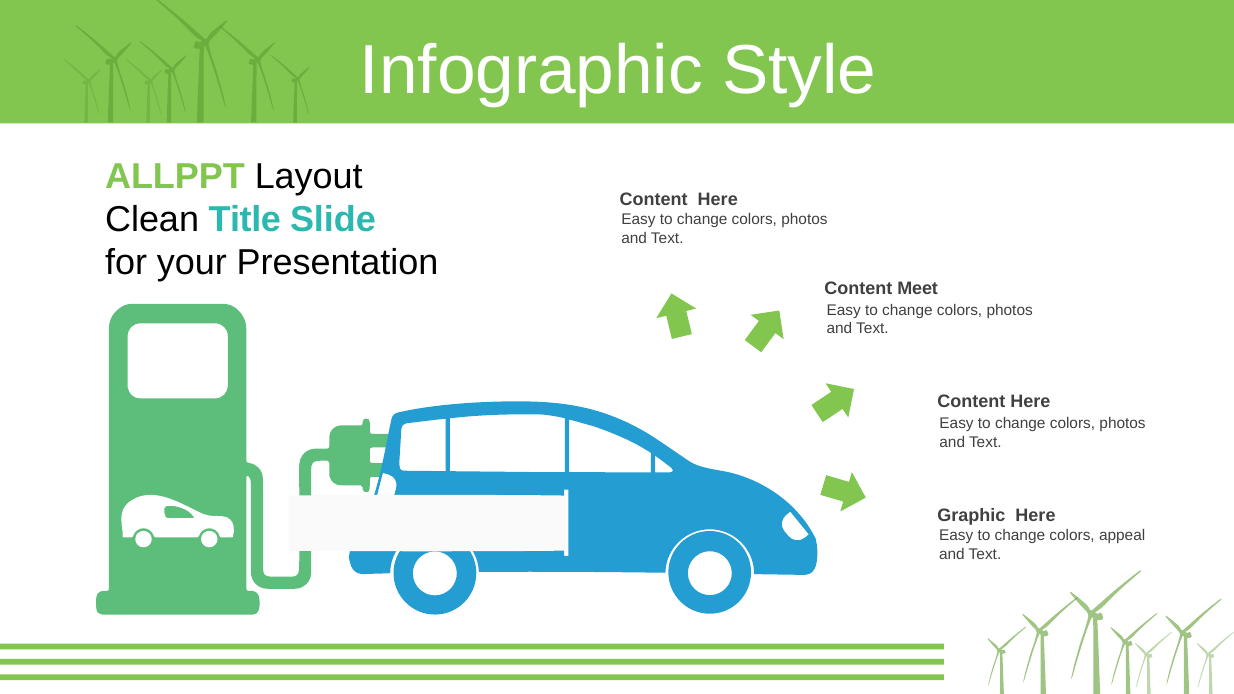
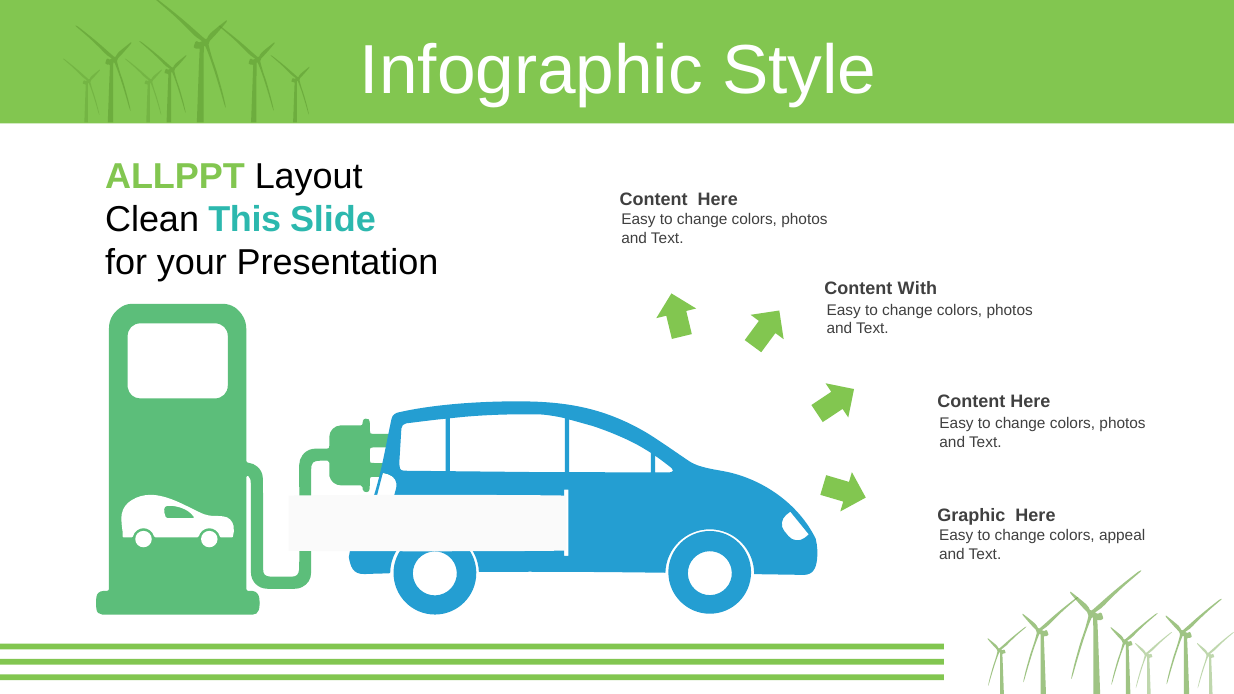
Title: Title -> This
Meet: Meet -> With
